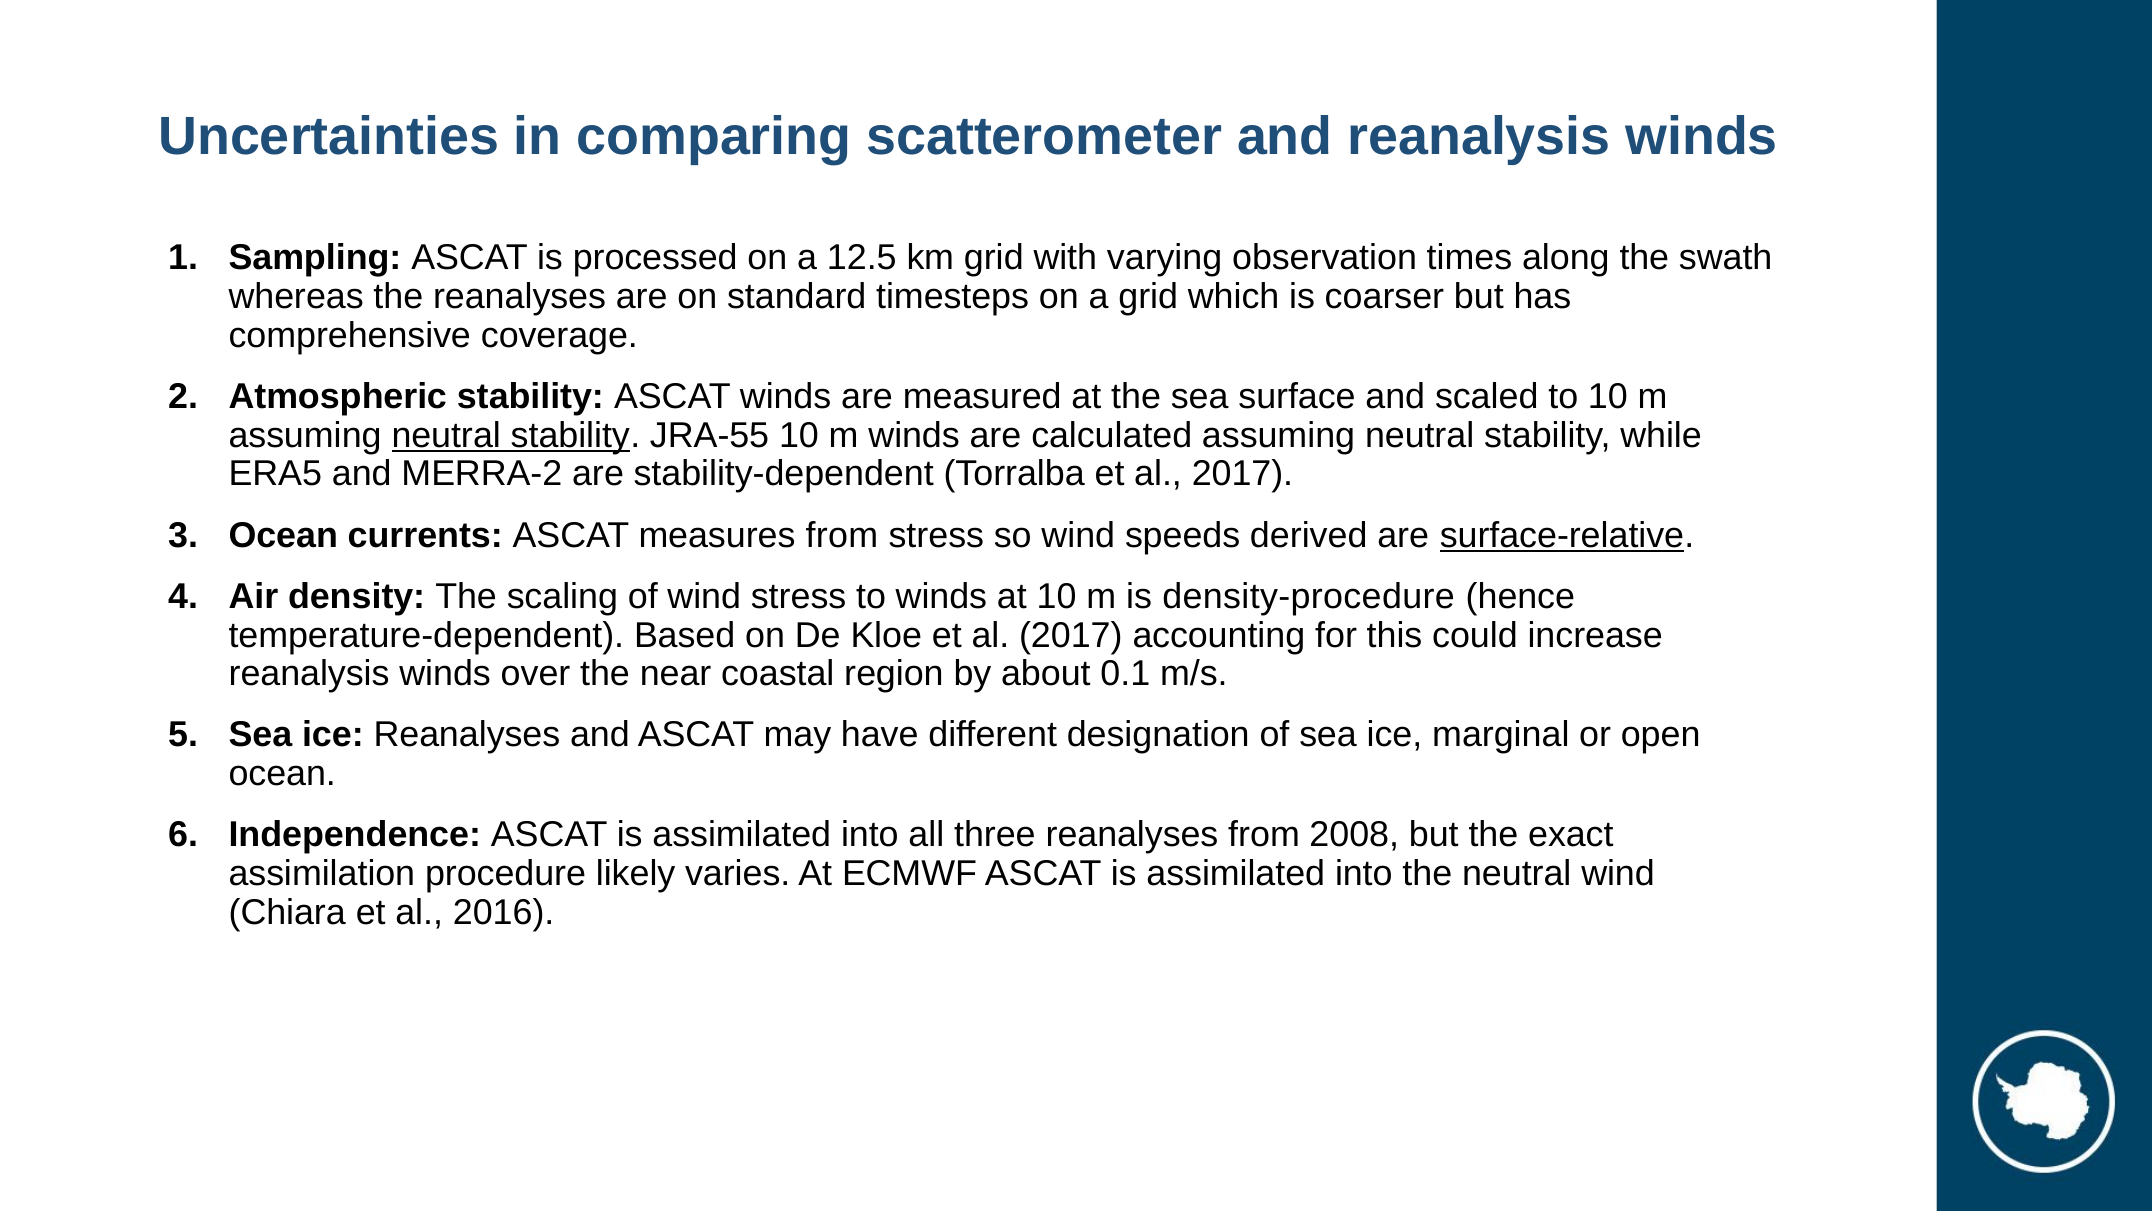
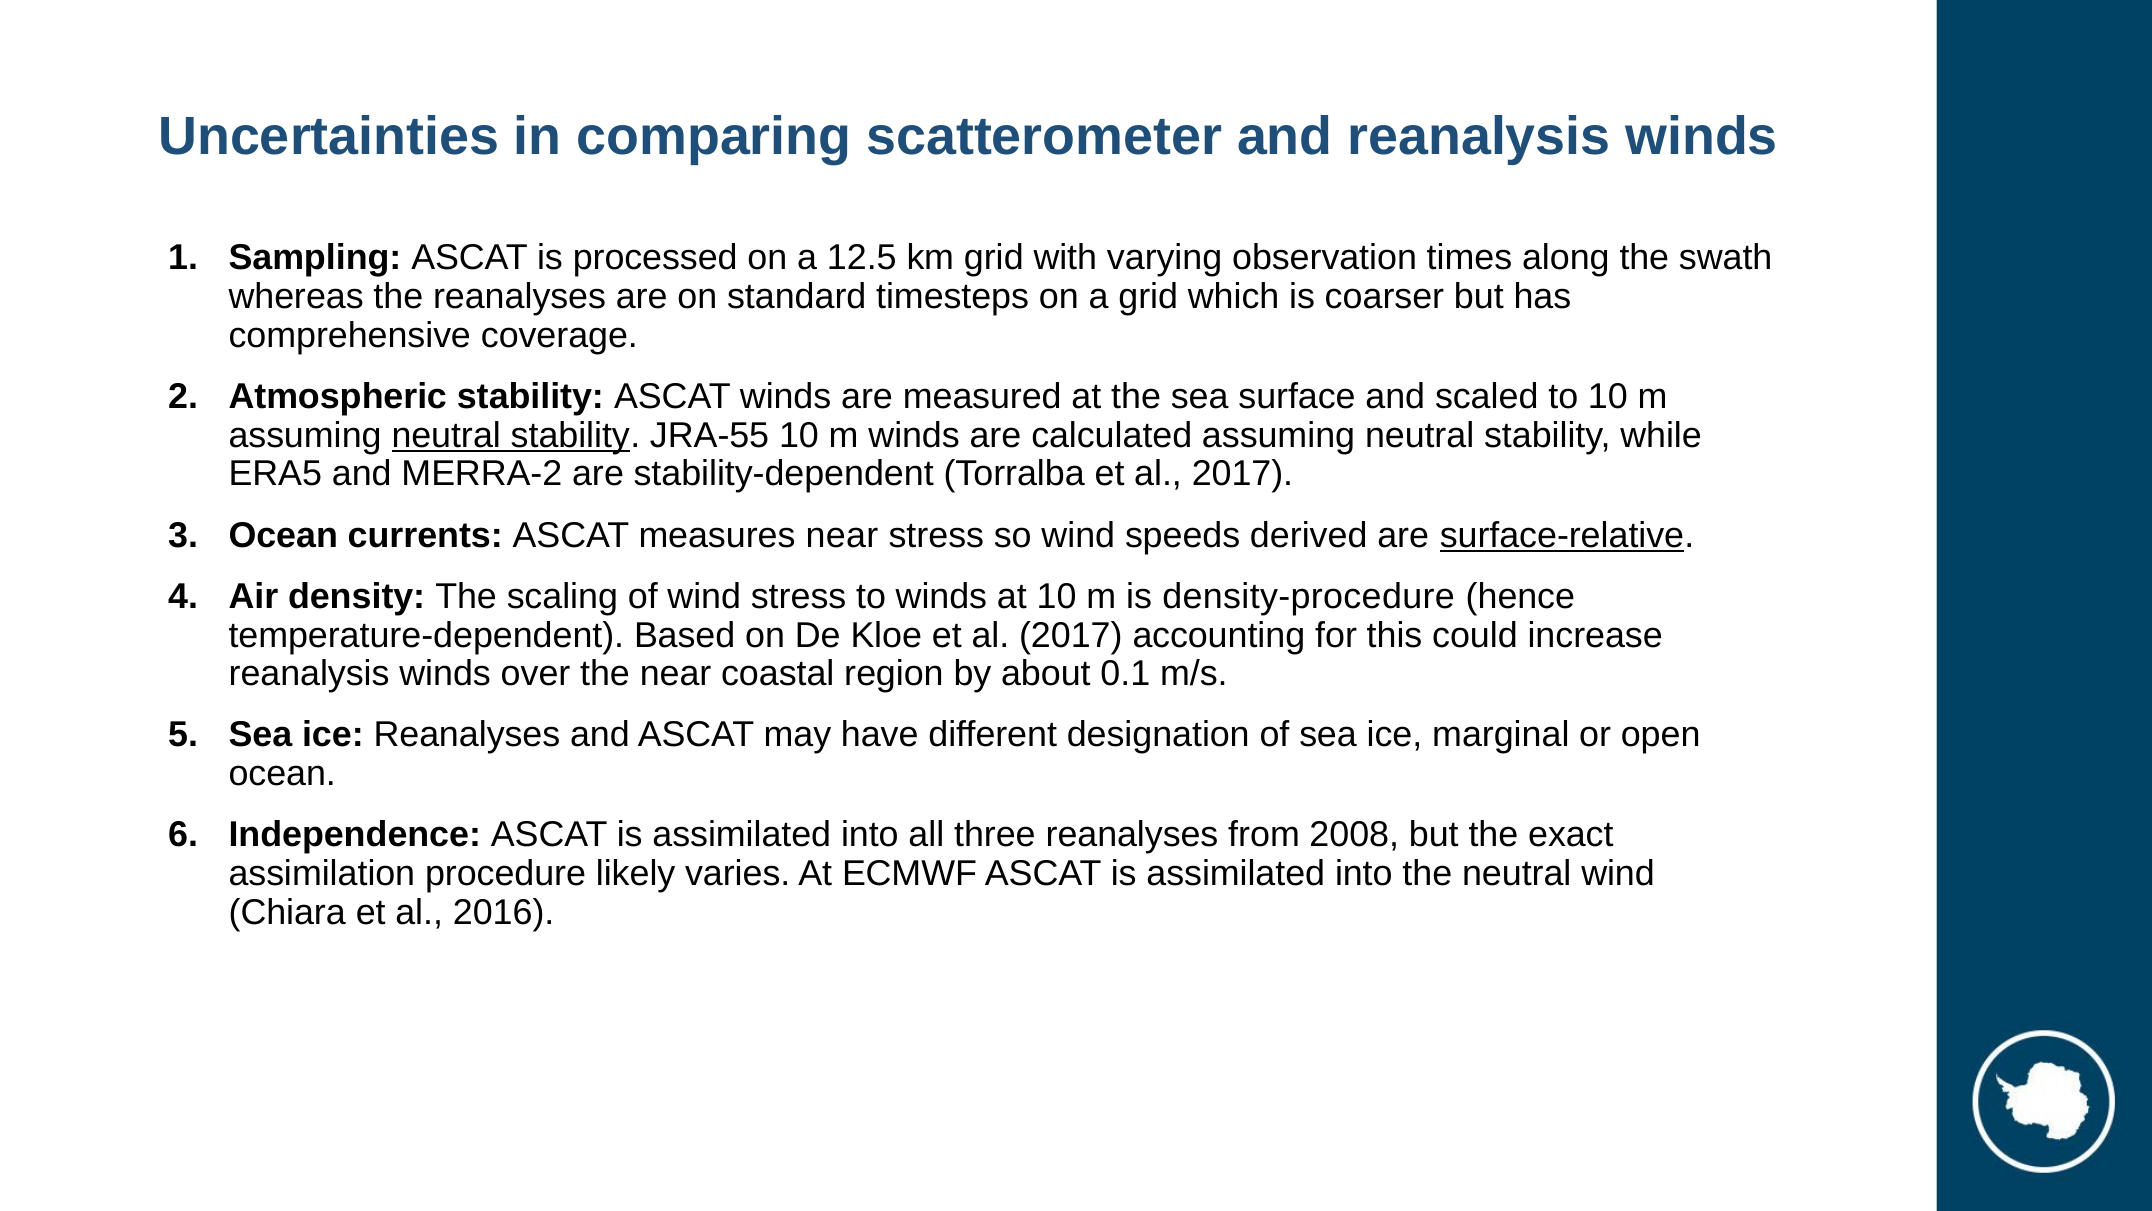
measures from: from -> near
